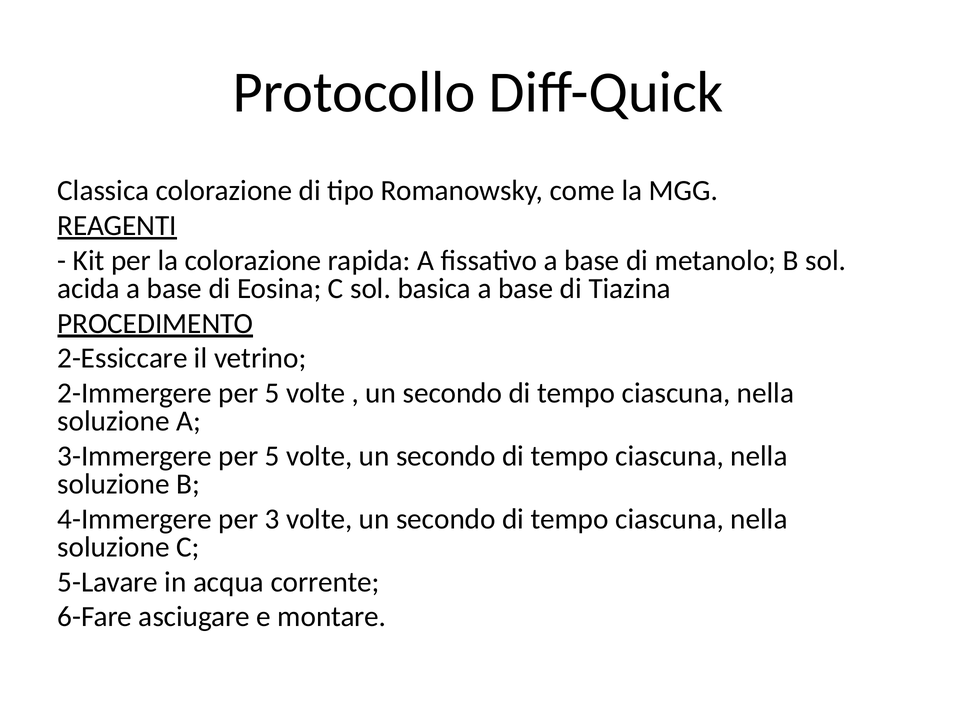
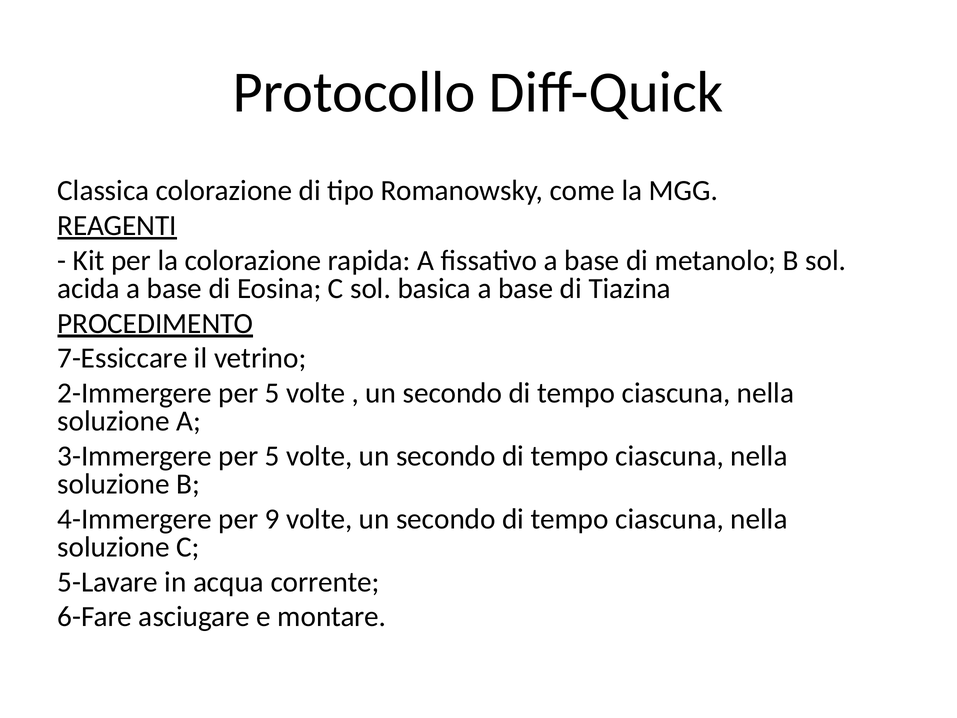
2-Essiccare: 2-Essiccare -> 7-Essiccare
3: 3 -> 9
